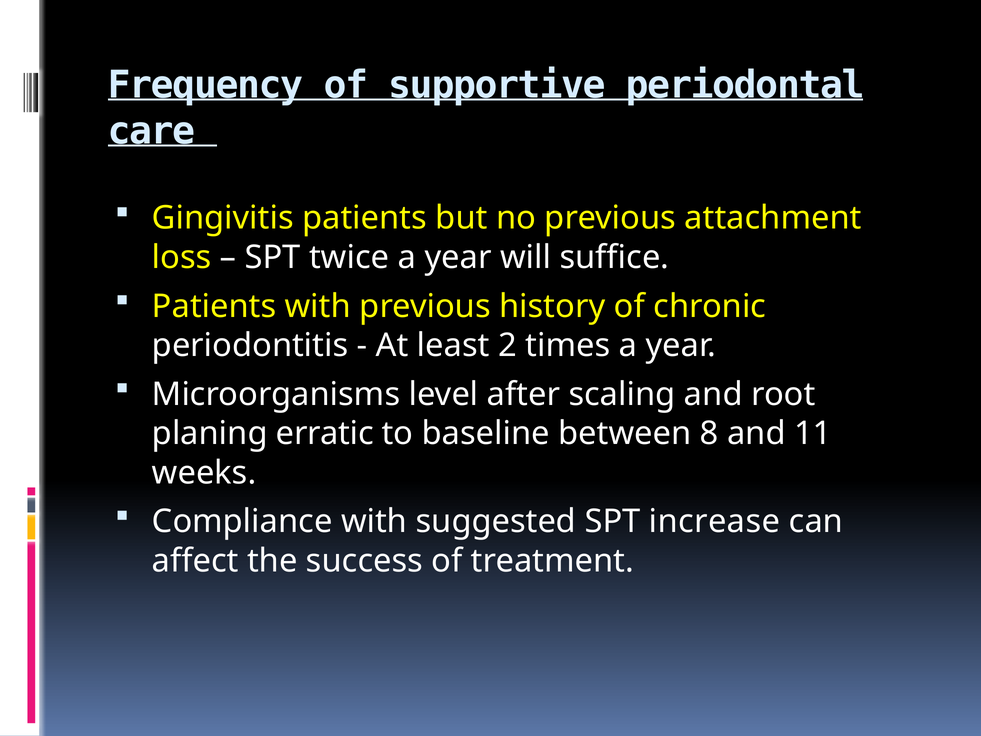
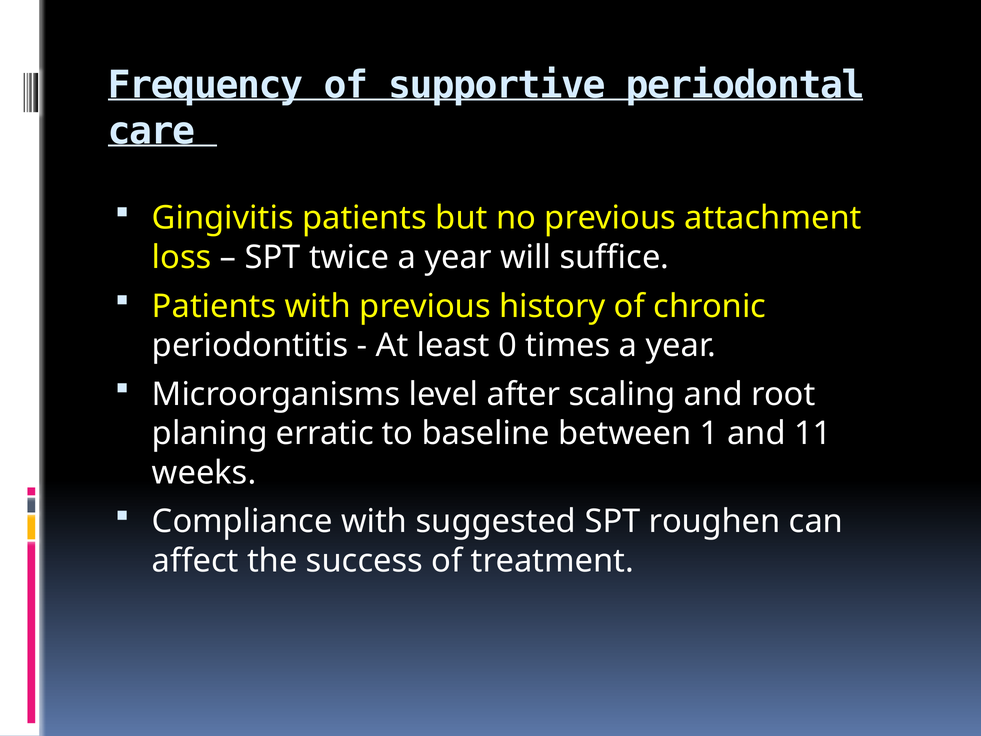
2: 2 -> 0
8: 8 -> 1
increase: increase -> roughen
